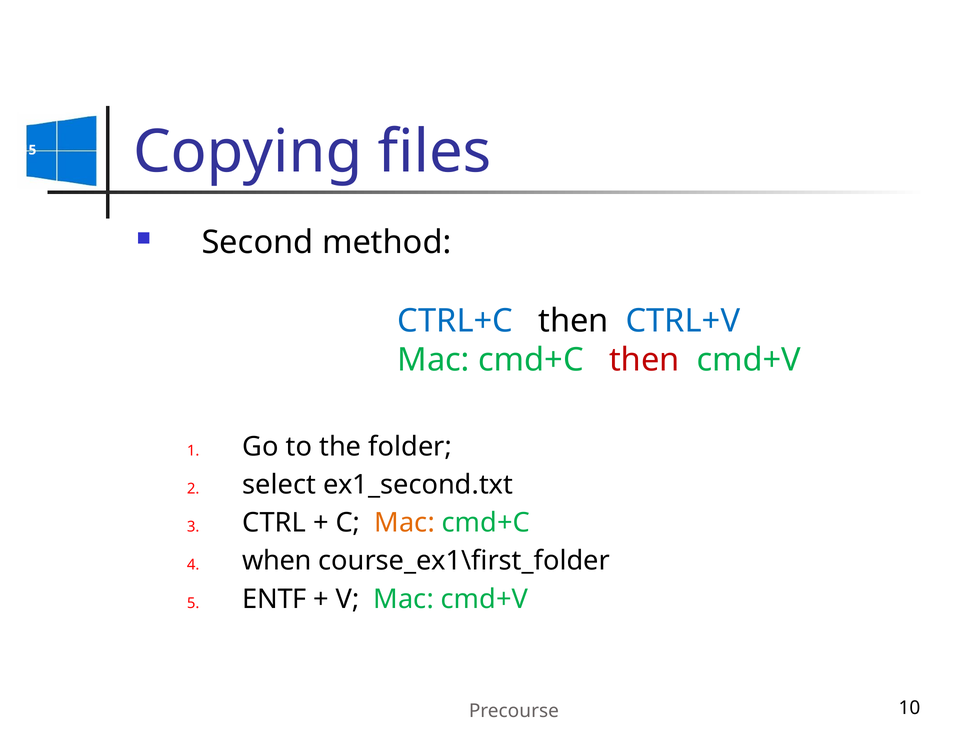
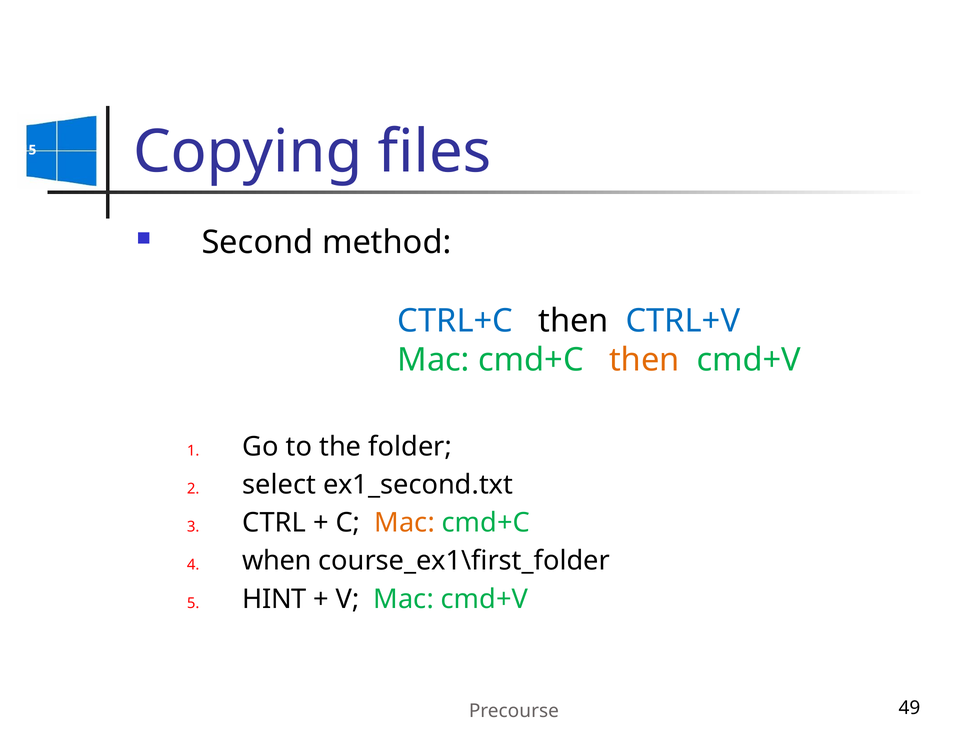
then at (644, 360) colour: red -> orange
ENTF: ENTF -> HINT
10: 10 -> 49
